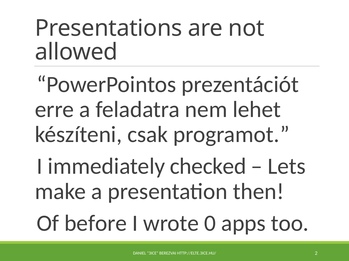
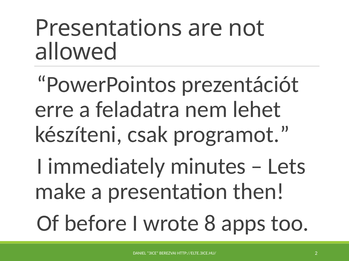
checked: checked -> minutes
0: 0 -> 8
